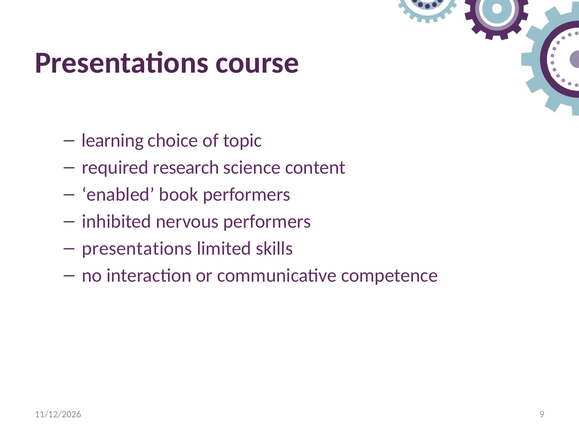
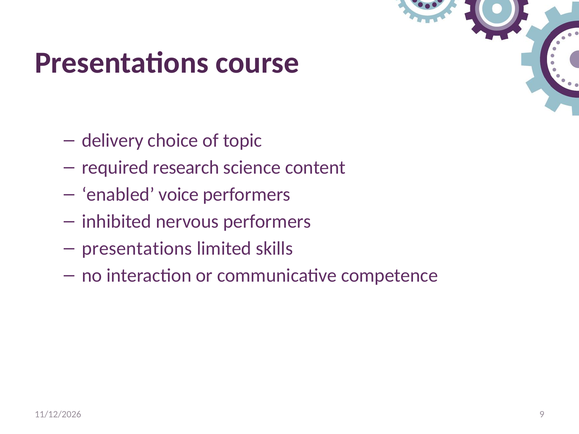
learning: learning -> delivery
book: book -> voice
